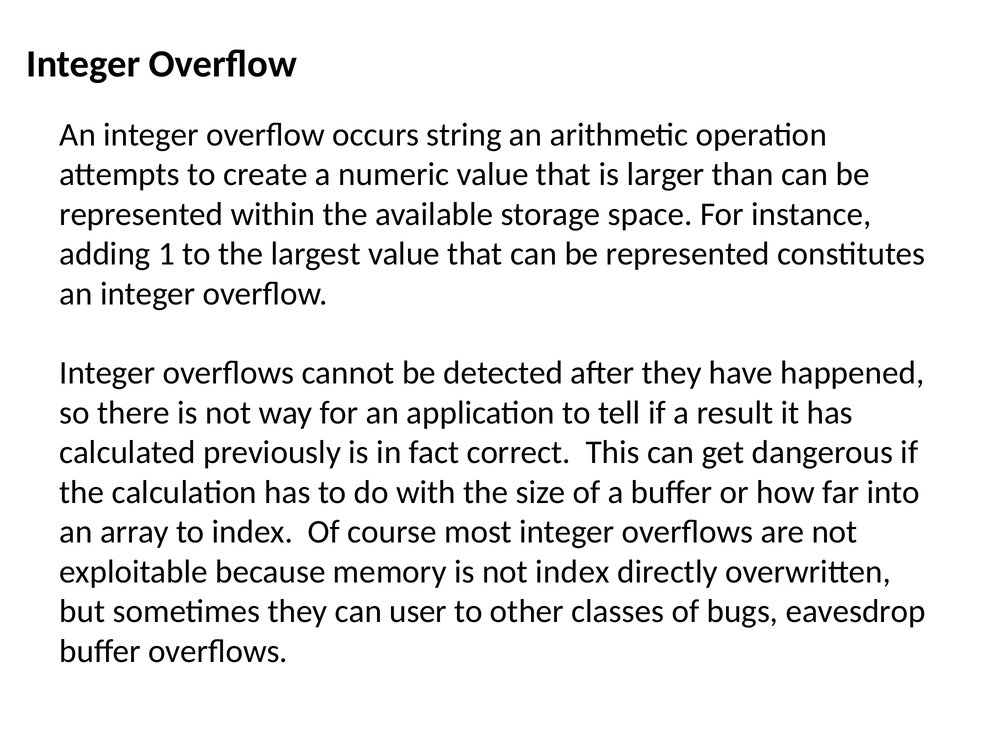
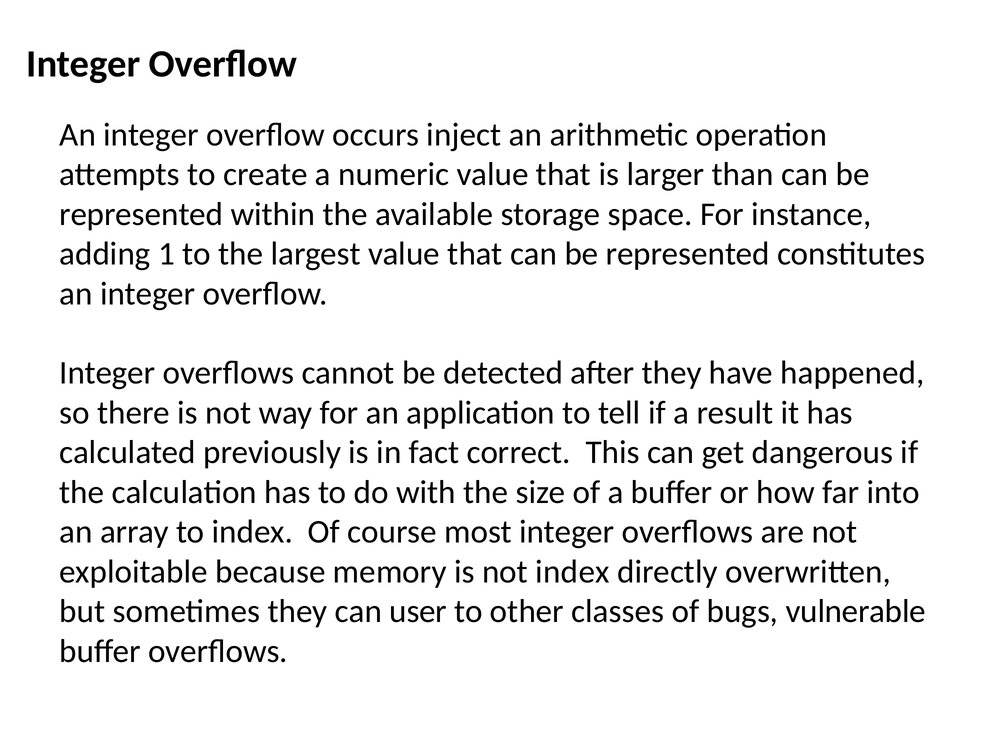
string: string -> inject
eavesdrop: eavesdrop -> vulnerable
